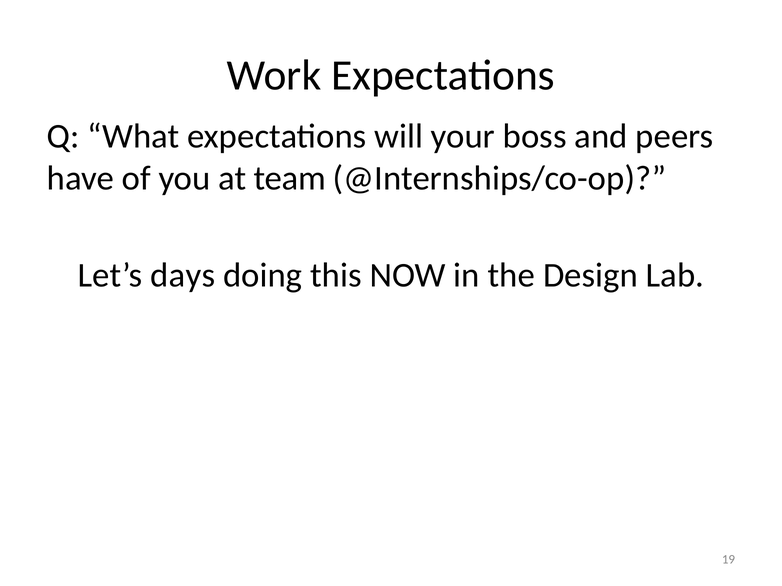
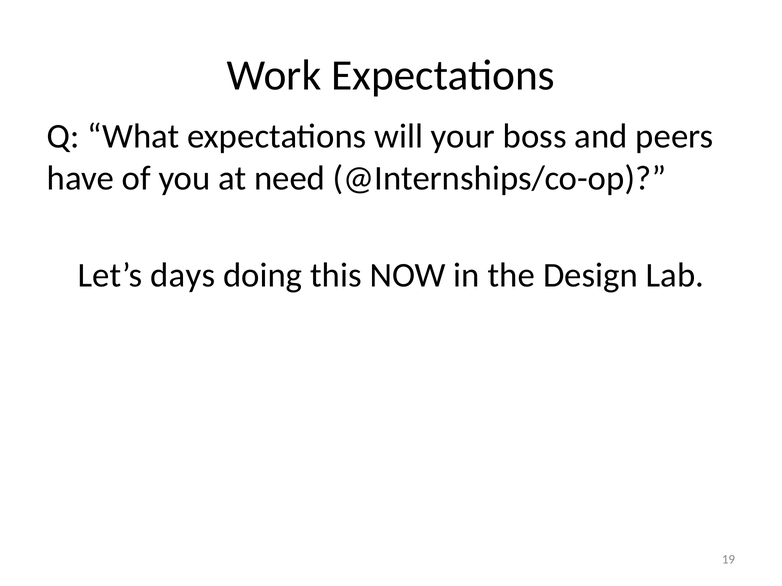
team: team -> need
